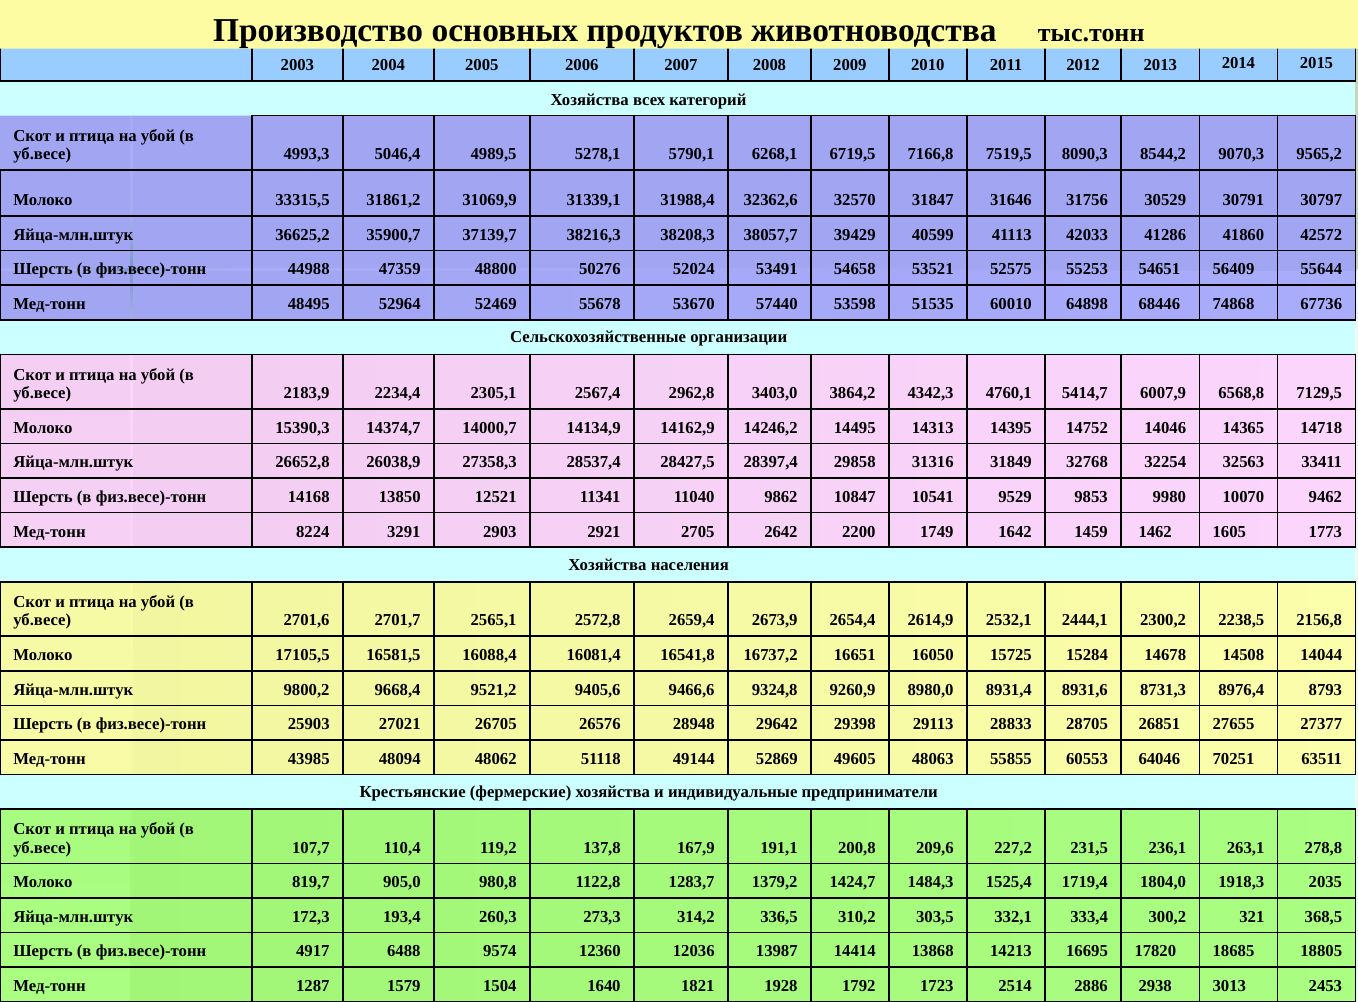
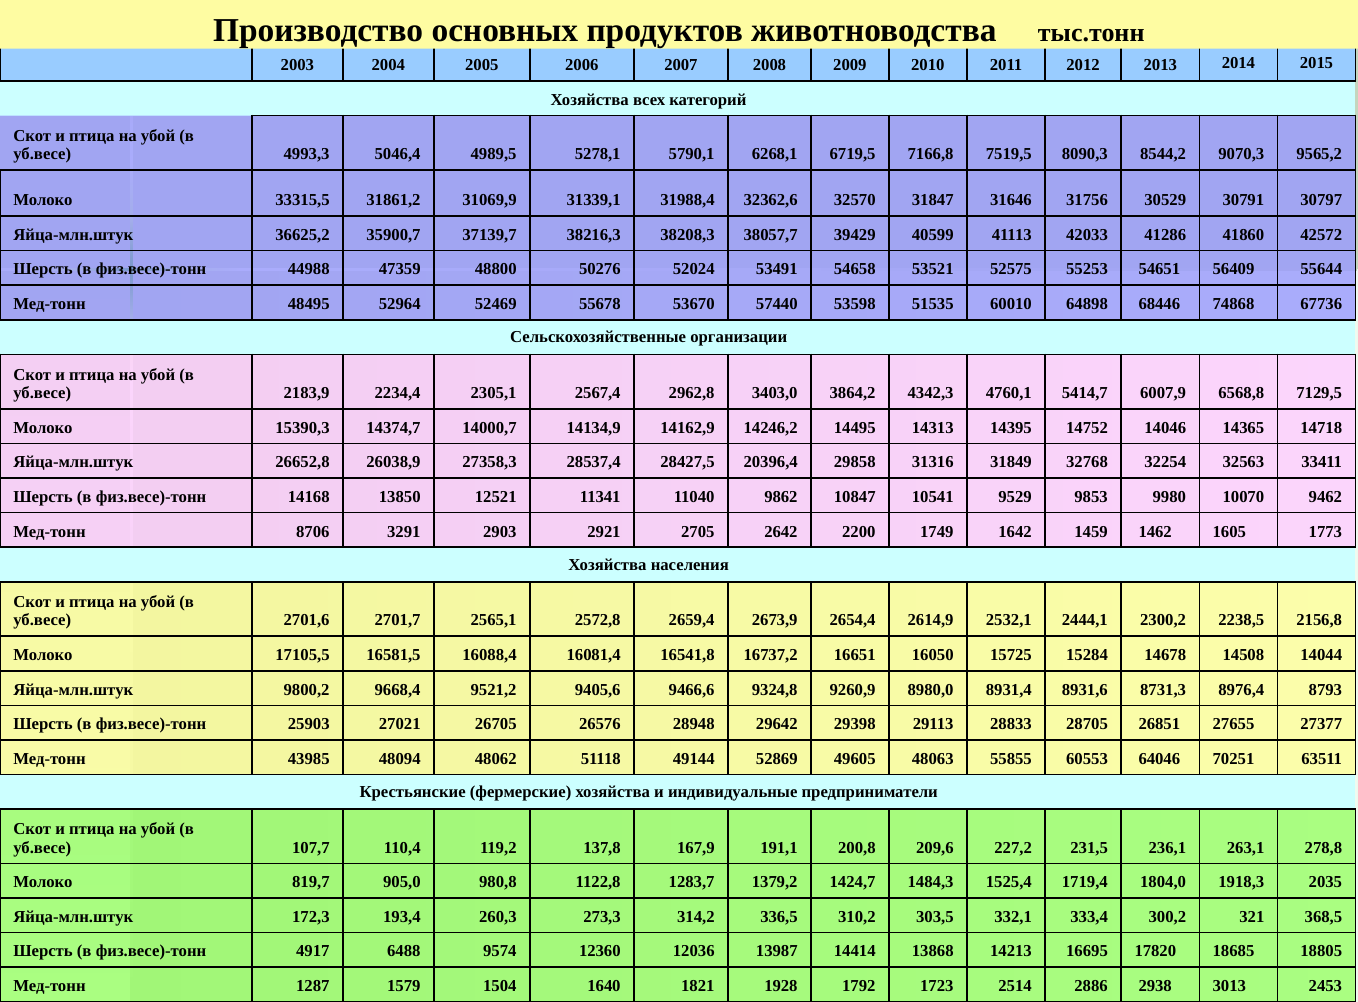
28397,4: 28397,4 -> 20396,4
8224: 8224 -> 8706
